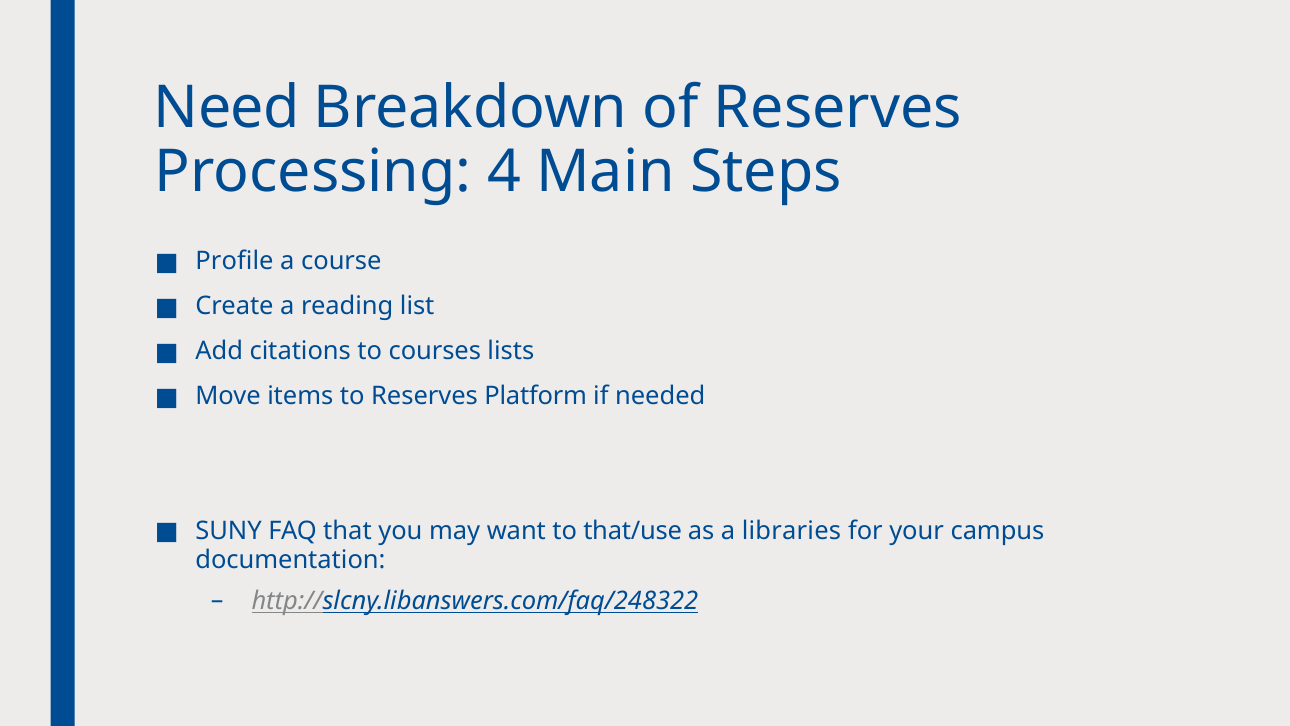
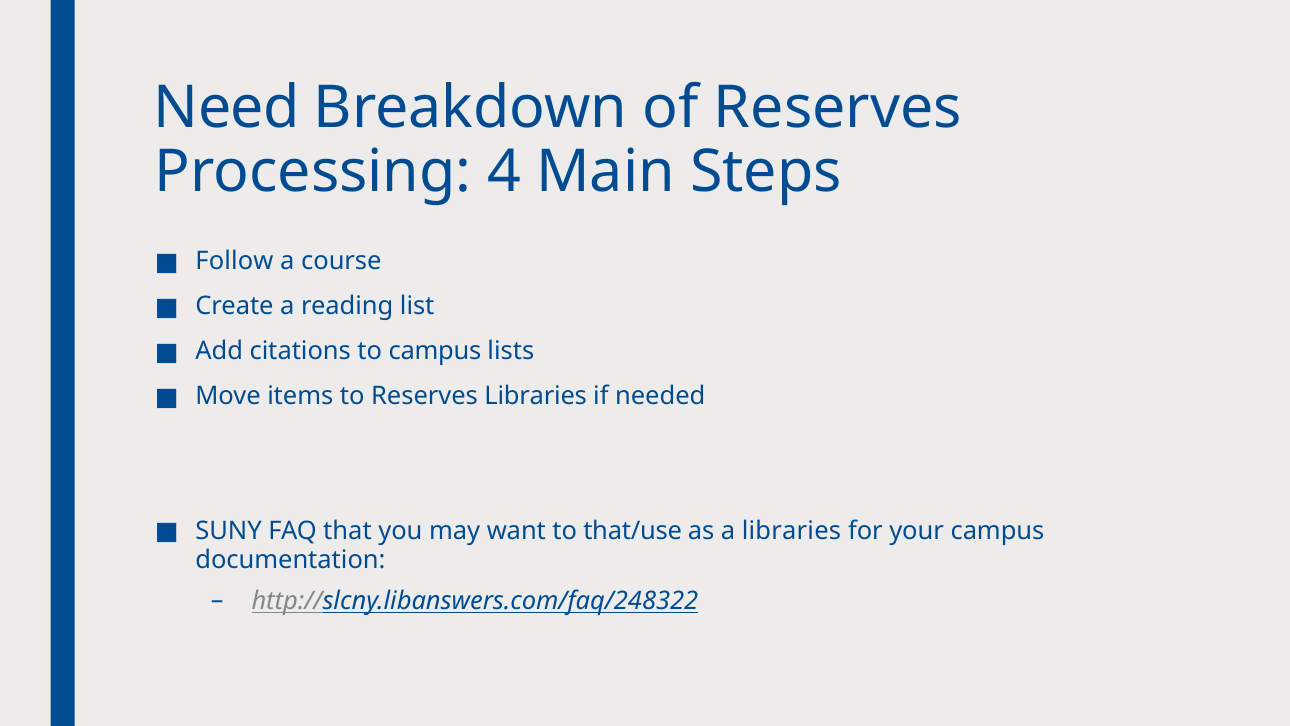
Profile: Profile -> Follow
to courses: courses -> campus
Reserves Platform: Platform -> Libraries
